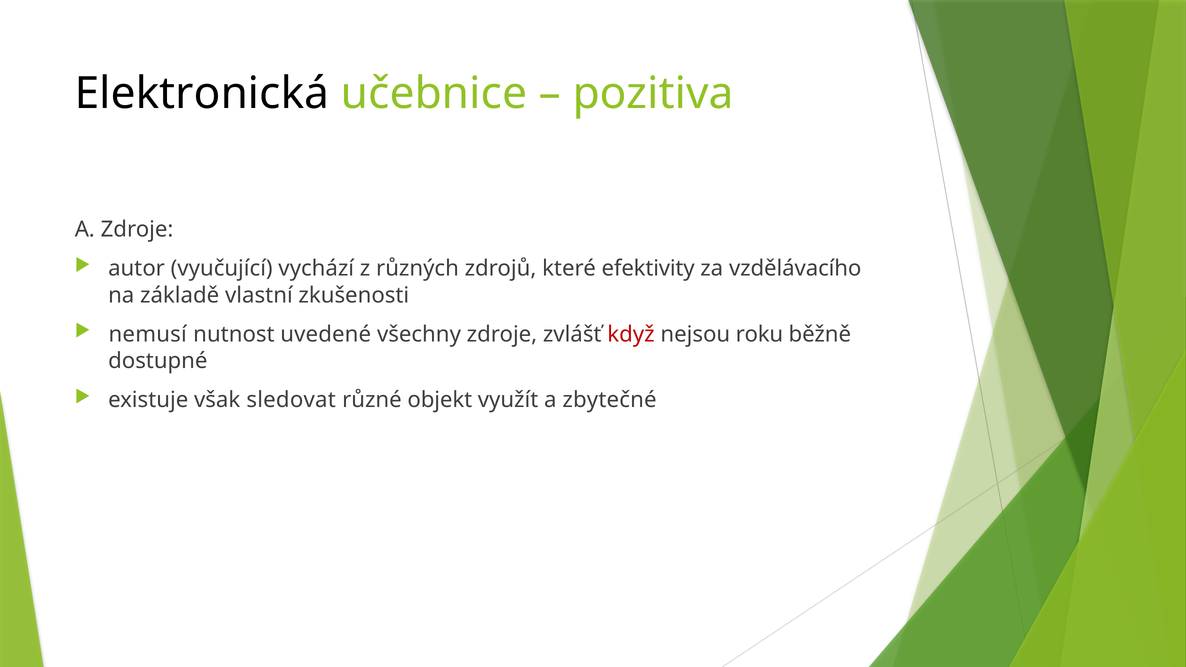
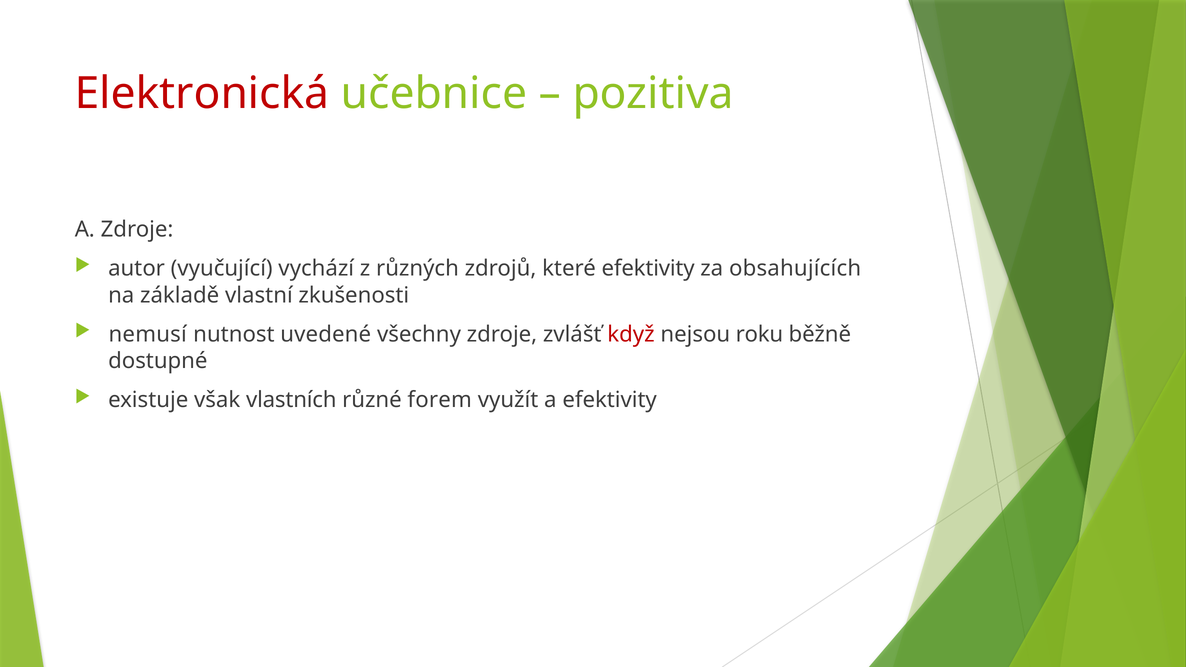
Elektronická colour: black -> red
vzdělávacího: vzdělávacího -> obsahujících
sledovat: sledovat -> vlastních
objekt: objekt -> forem
a zbytečné: zbytečné -> efektivity
